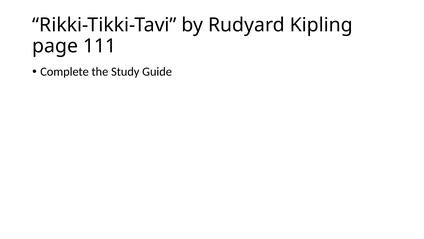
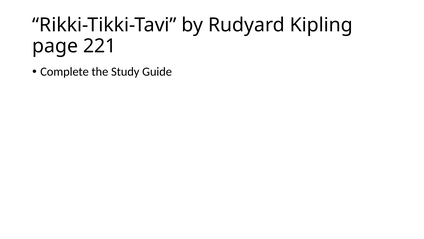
111: 111 -> 221
